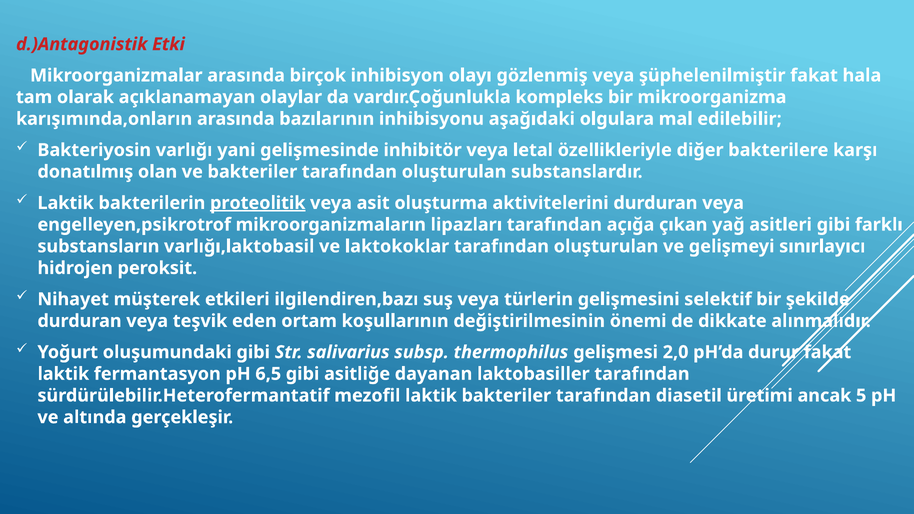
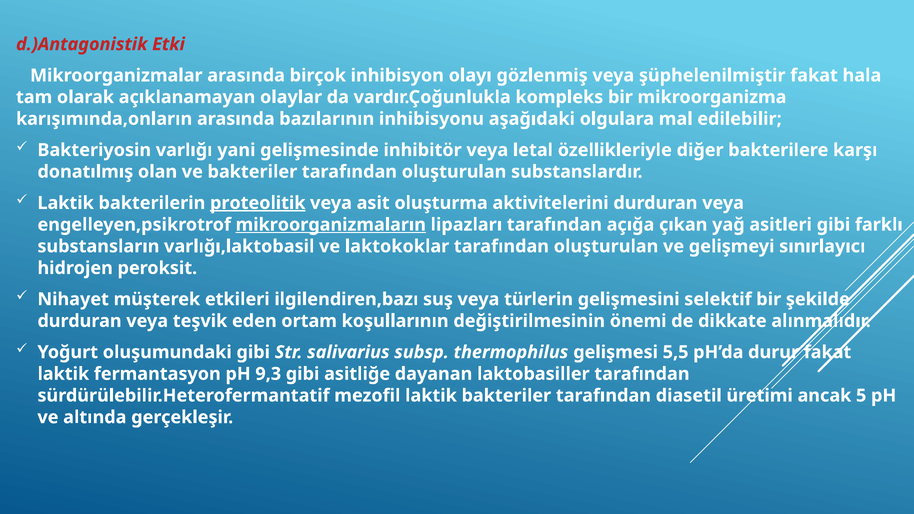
mikroorganizmaların underline: none -> present
2,0: 2,0 -> 5,5
6,5: 6,5 -> 9,3
